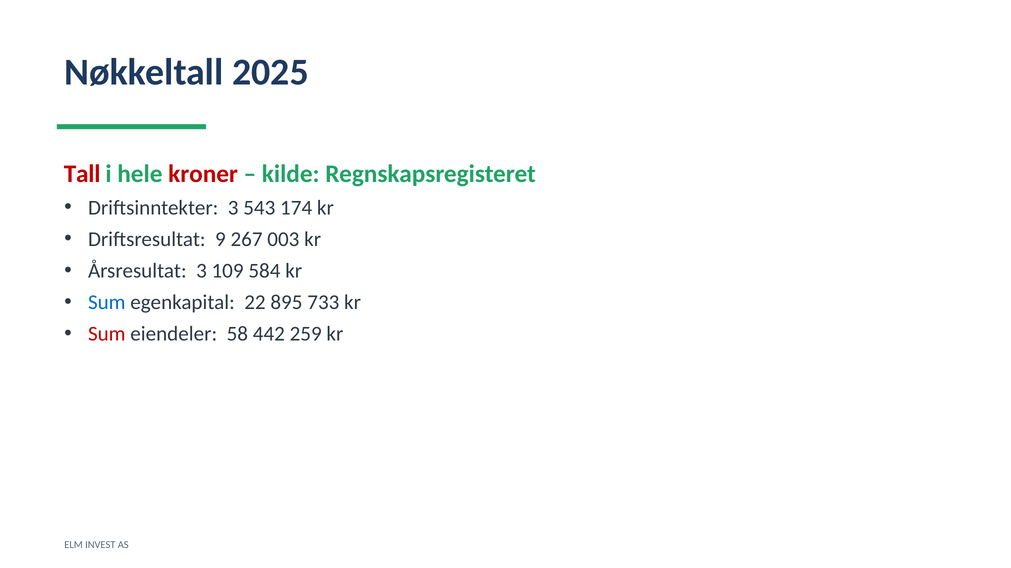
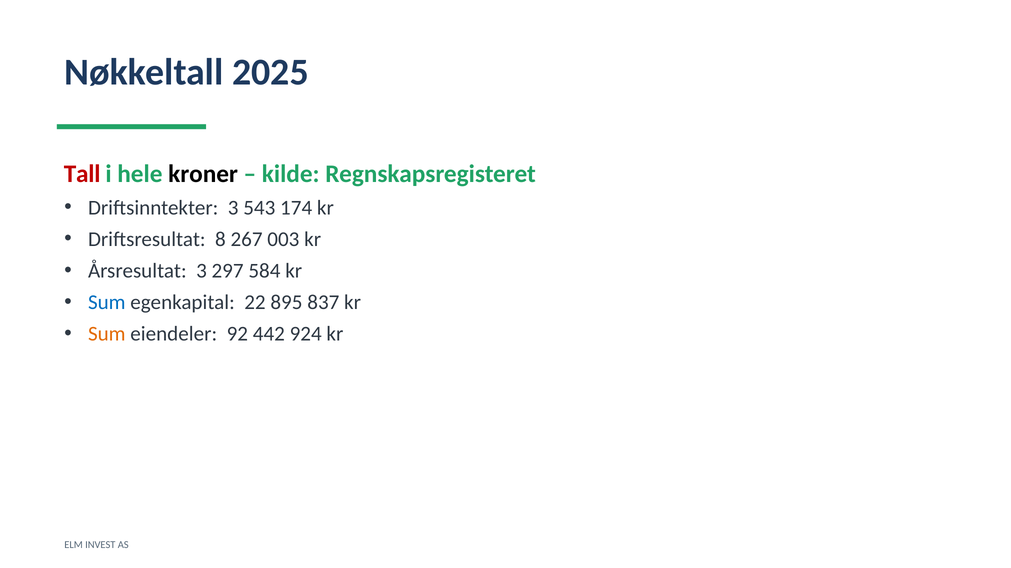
kroner colour: red -> black
9: 9 -> 8
109: 109 -> 297
733: 733 -> 837
Sum at (107, 334) colour: red -> orange
58: 58 -> 92
259: 259 -> 924
